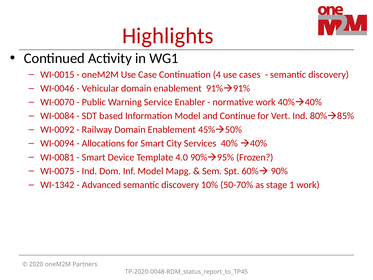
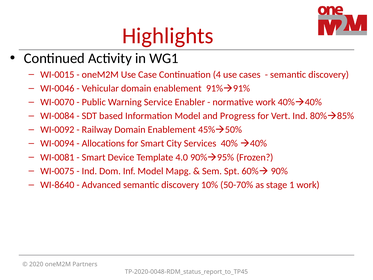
Continue: Continue -> Progress
WI-1342: WI-1342 -> WI-8640
